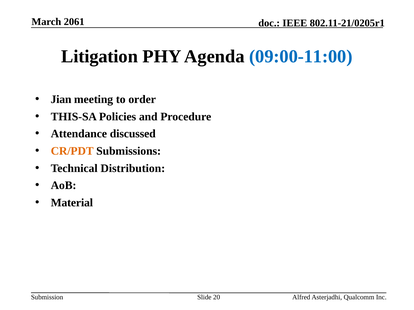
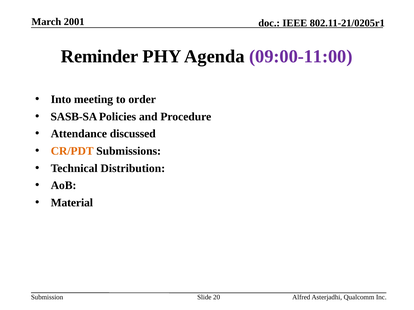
2061: 2061 -> 2001
Litigation: Litigation -> Reminder
09:00-11:00 colour: blue -> purple
Jian: Jian -> Into
THIS-SA: THIS-SA -> SASB-SA
